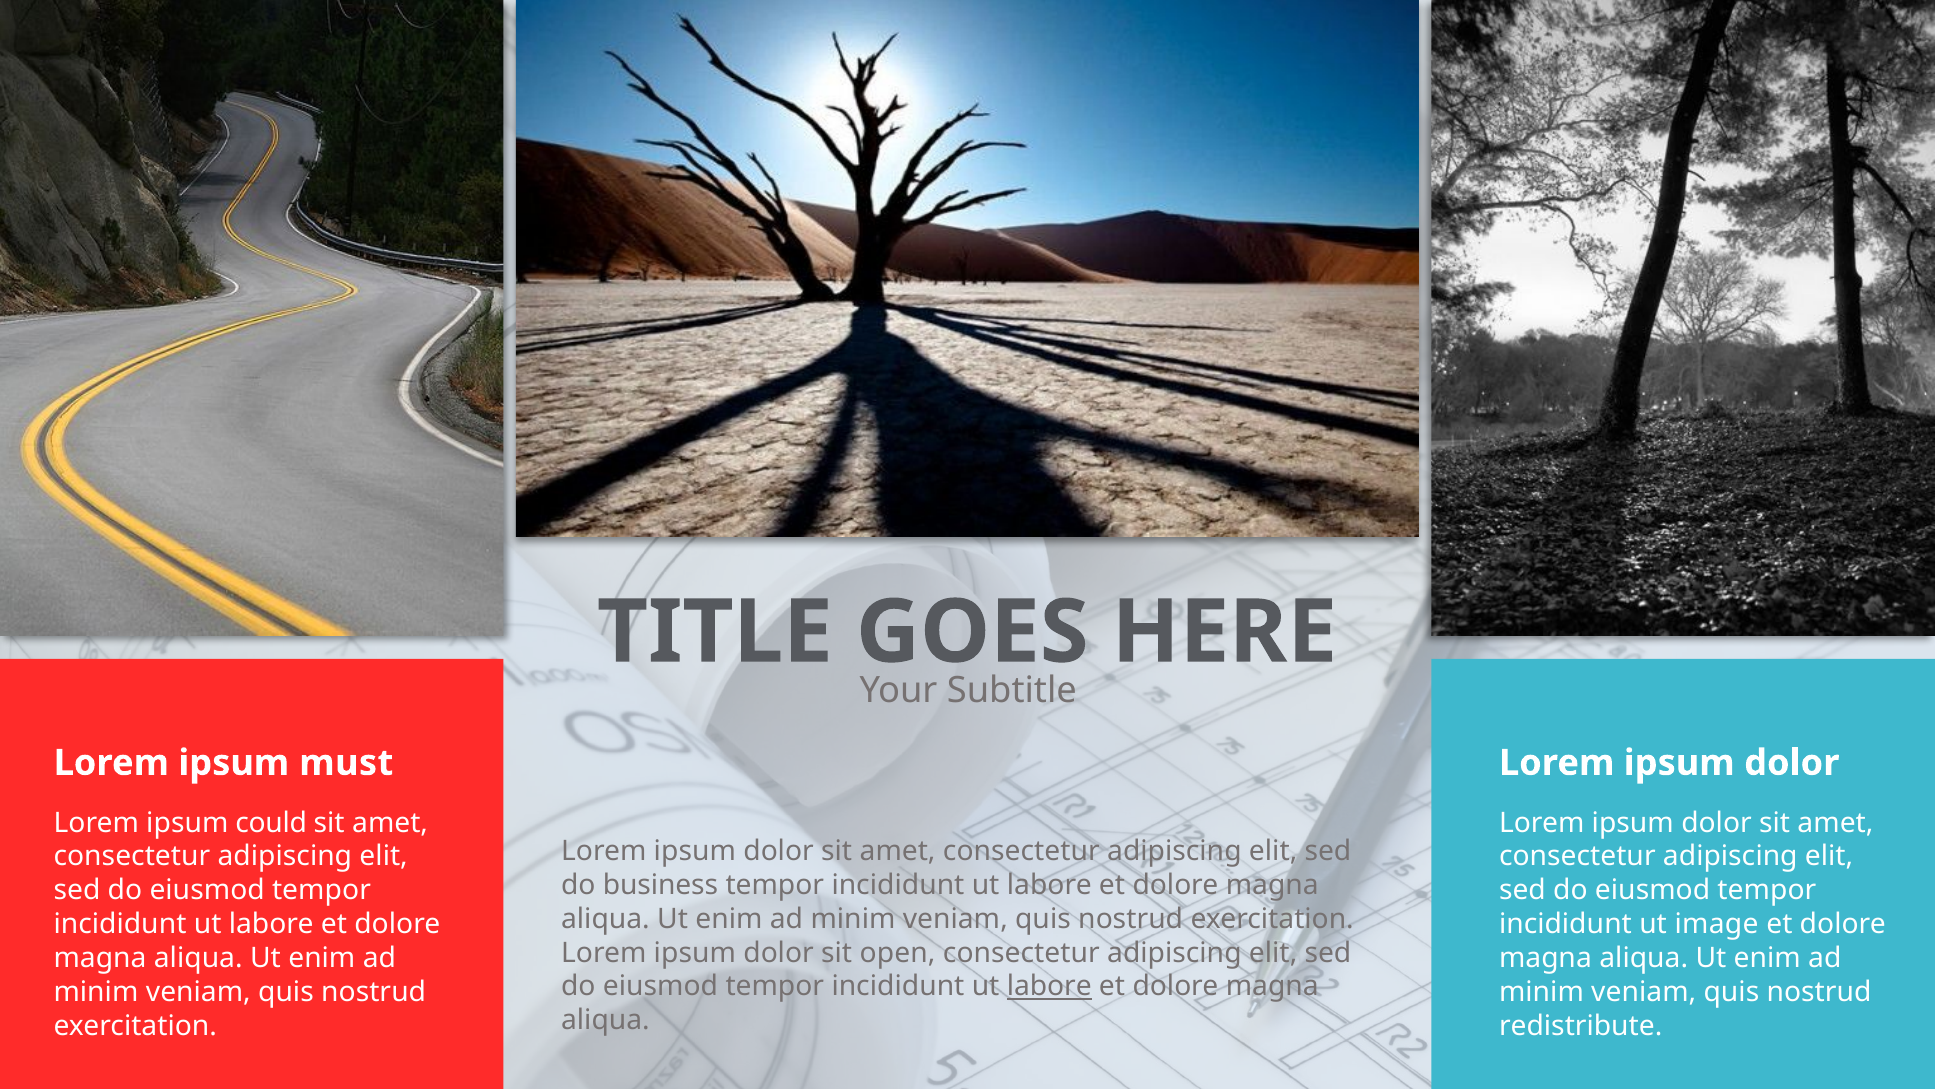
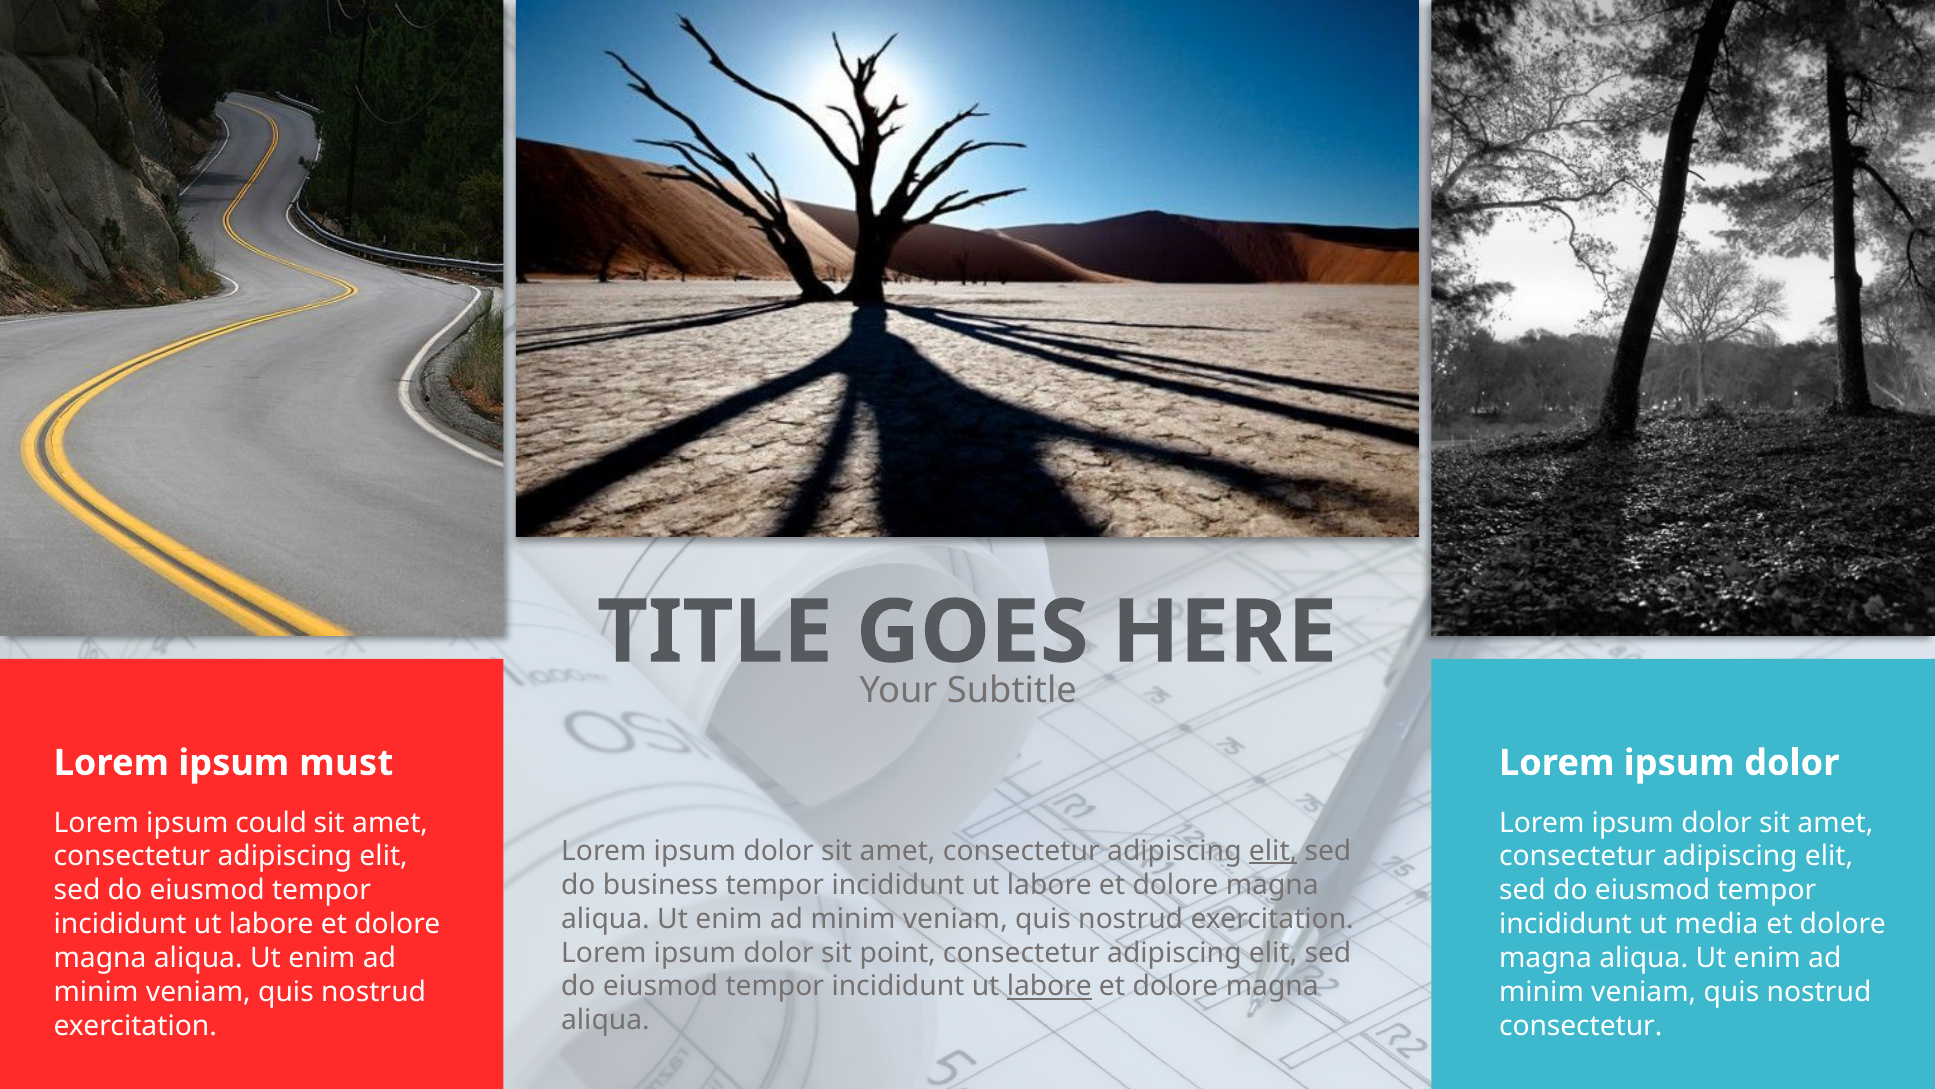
elit at (1273, 851) underline: none -> present
image: image -> media
open: open -> point
redistribute at (1581, 1026): redistribute -> consectetur
